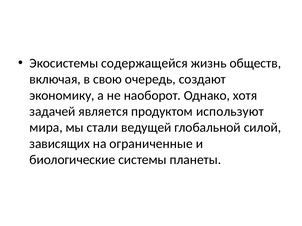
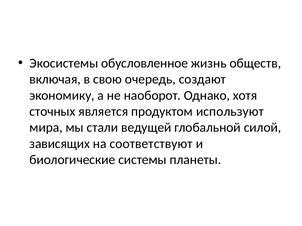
содержащейся: содержащейся -> обусловленное
задачей: задачей -> сточных
ограниченные: ограниченные -> соответствуют
